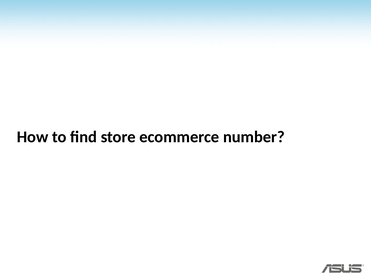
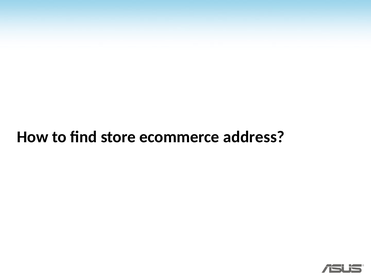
number: number -> address
